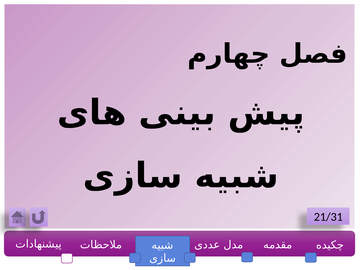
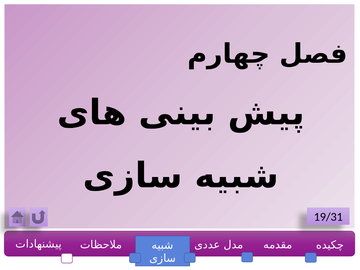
21/31: 21/31 -> 19/31
